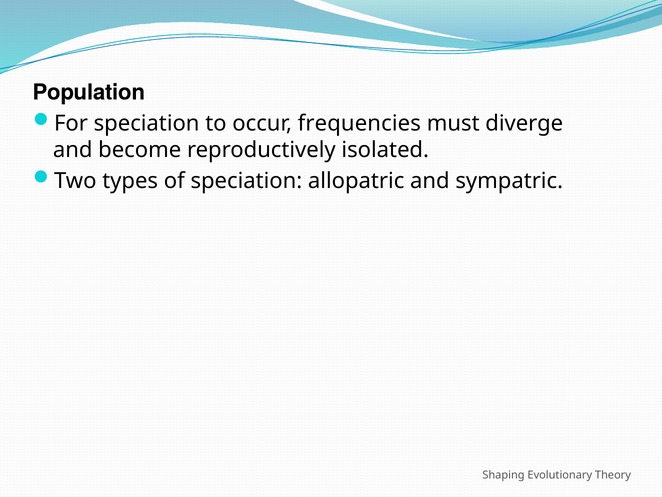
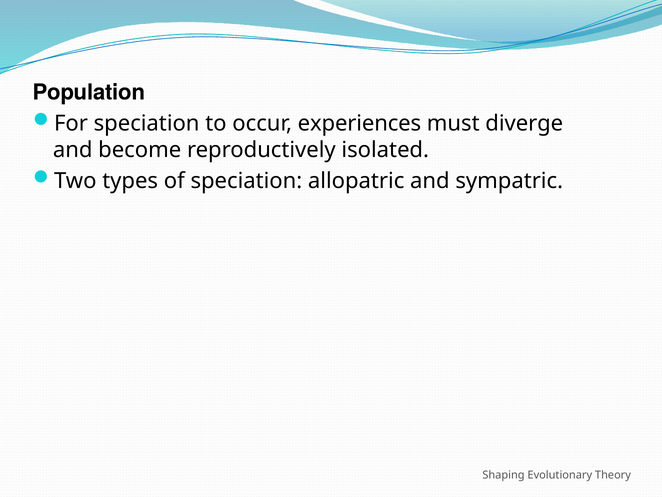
frequencies: frequencies -> experiences
